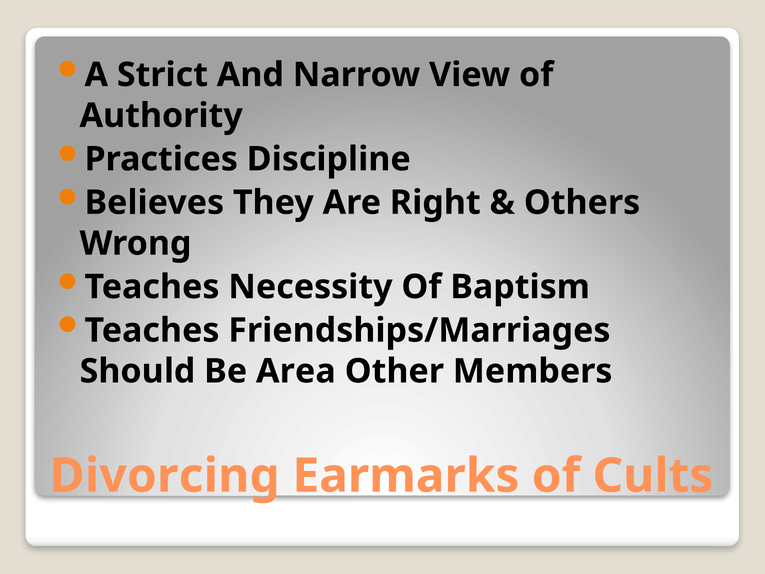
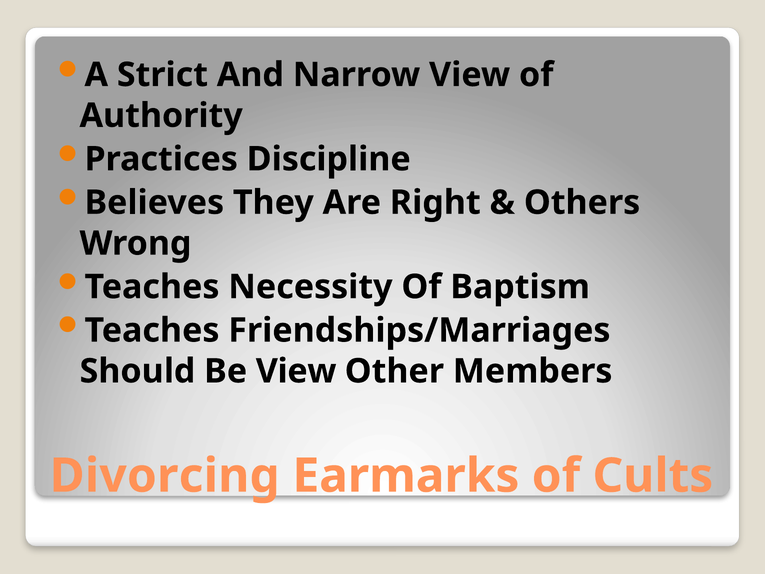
Be Area: Area -> View
